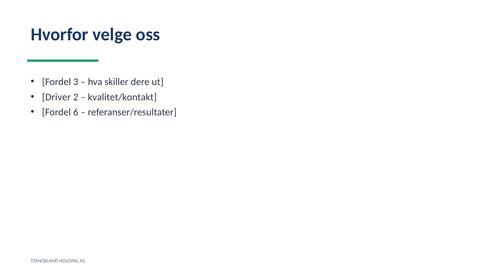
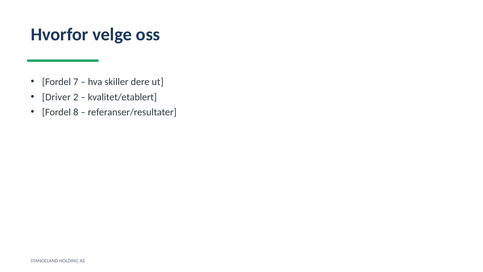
3: 3 -> 7
kvalitet/kontakt: kvalitet/kontakt -> kvalitet/etablert
6: 6 -> 8
